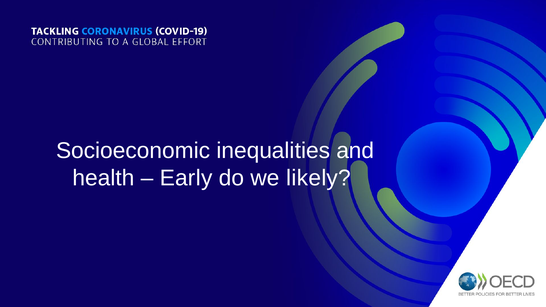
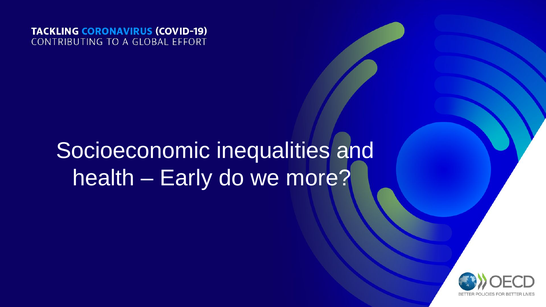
likely: likely -> more
